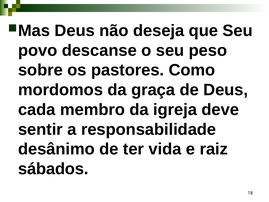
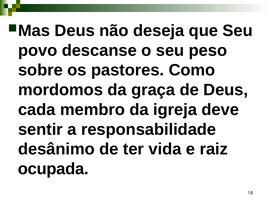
sábados: sábados -> ocupada
